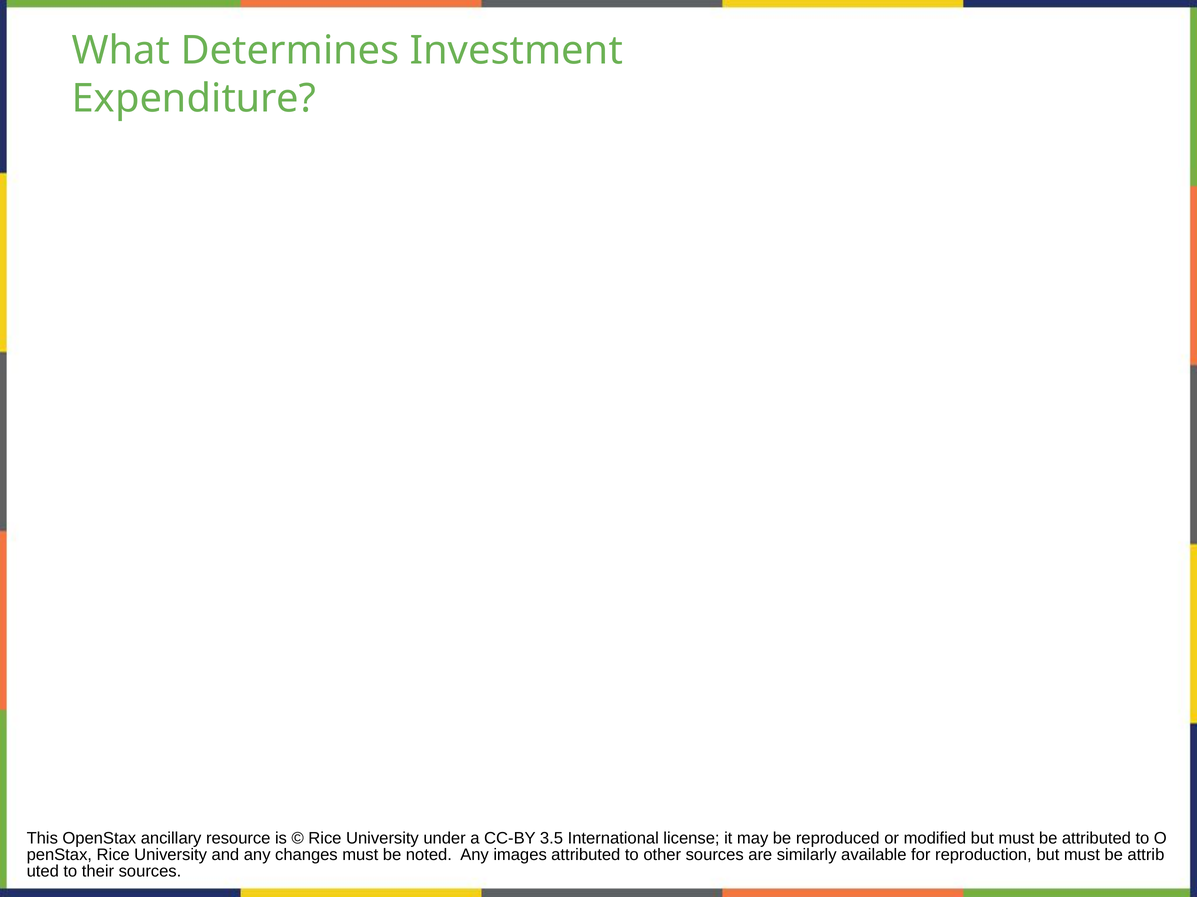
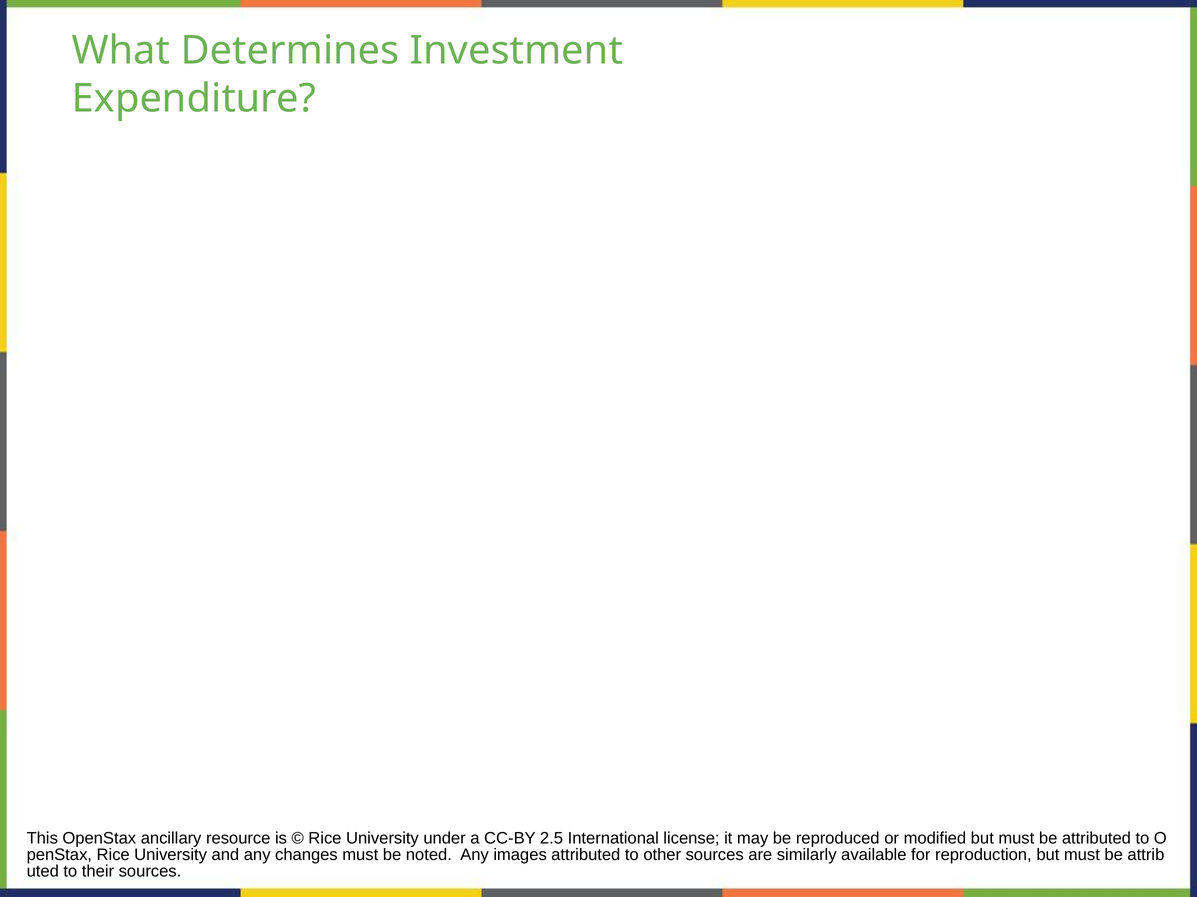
3.5: 3.5 -> 2.5
